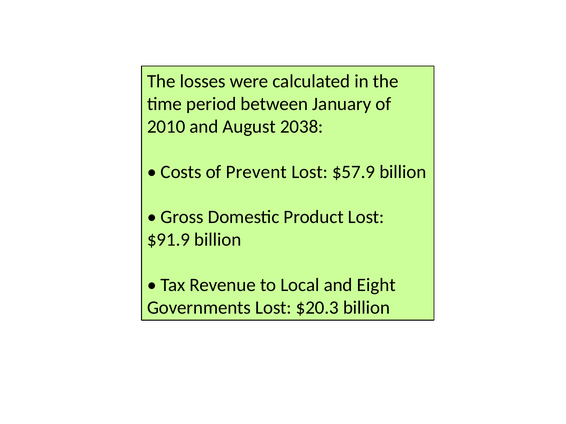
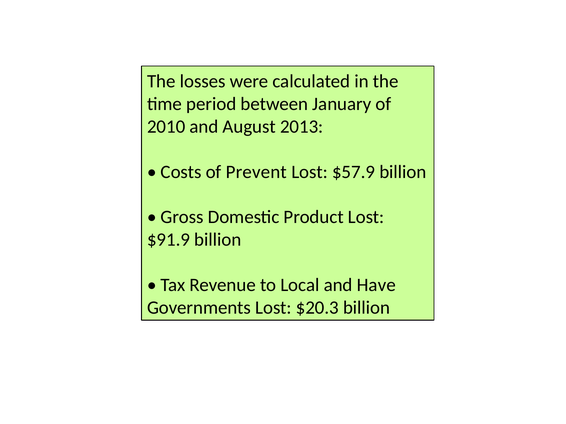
2038: 2038 -> 2013
Eight: Eight -> Have
